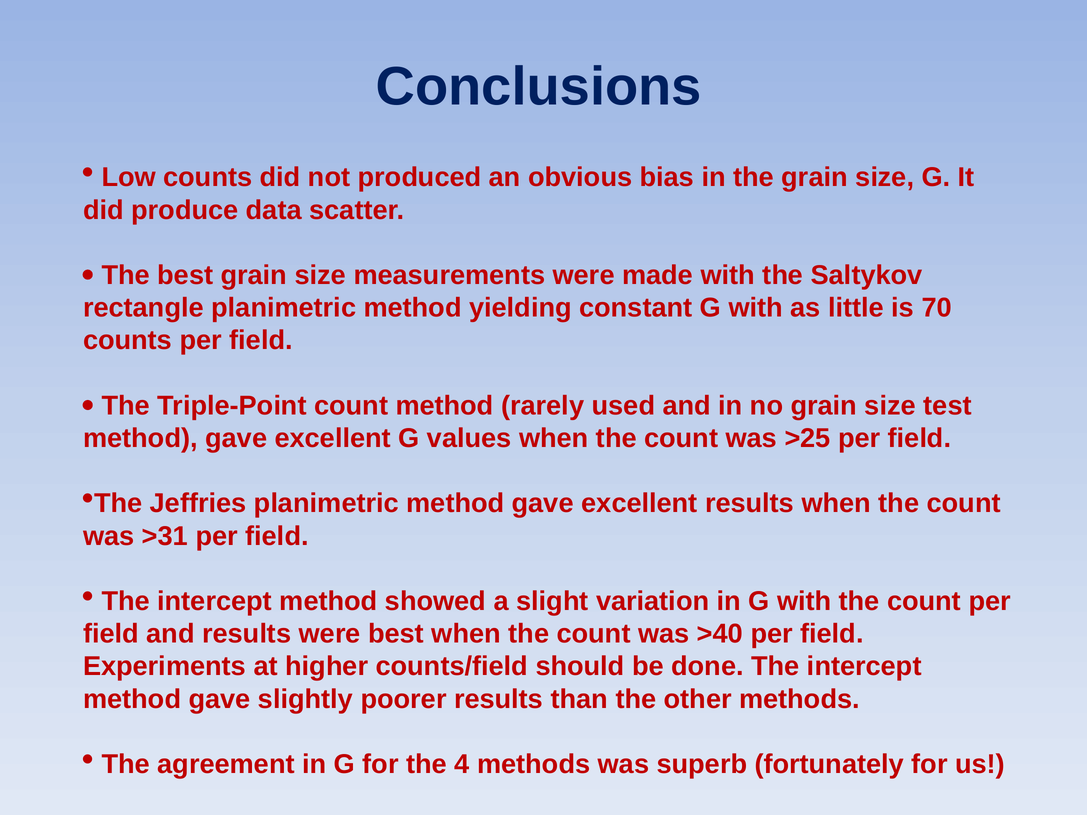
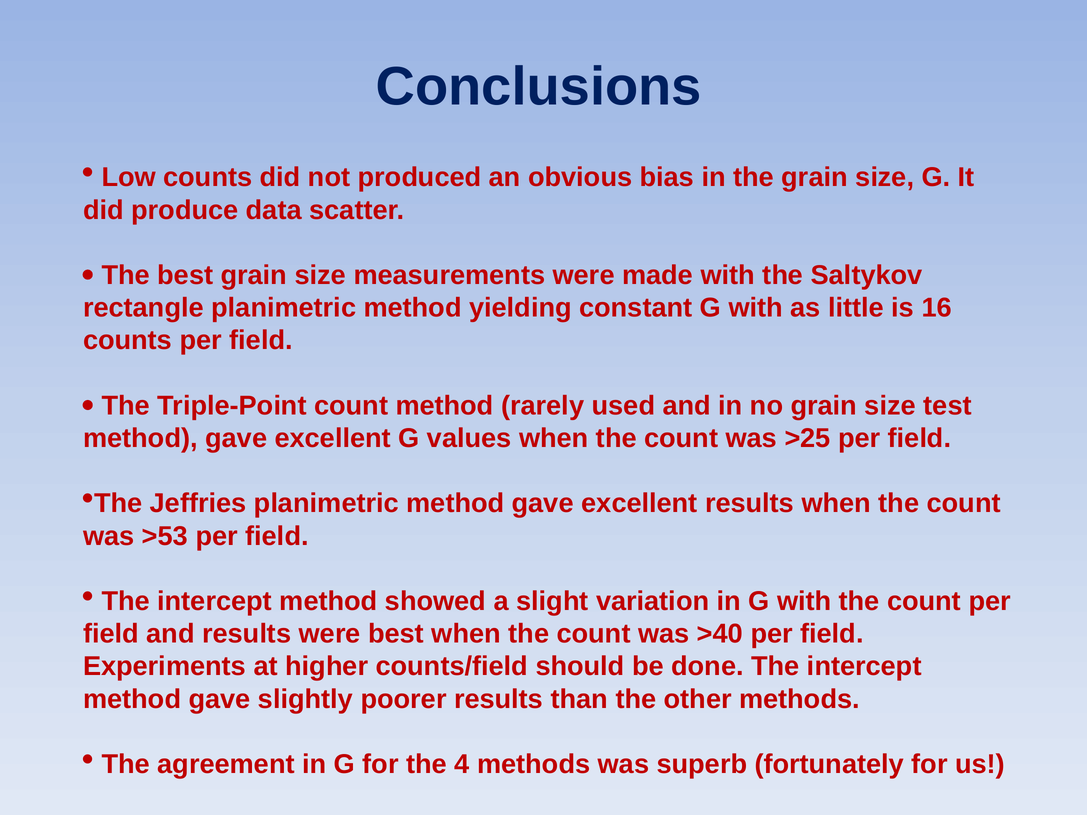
70: 70 -> 16
>31: >31 -> >53
